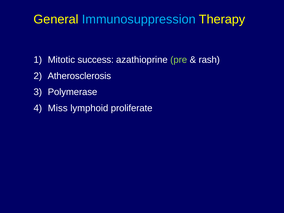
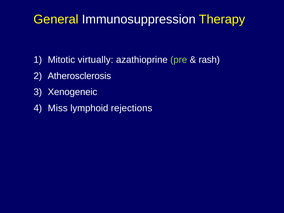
Immunosuppression colour: light blue -> white
success: success -> virtually
Polymerase: Polymerase -> Xenogeneic
proliferate: proliferate -> rejections
